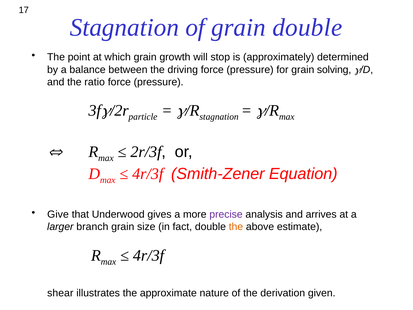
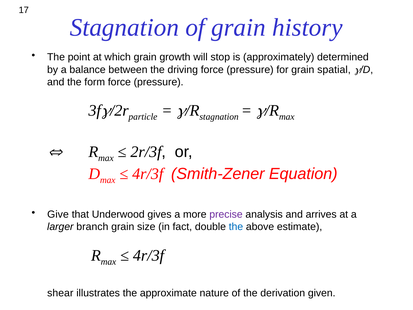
grain double: double -> history
solving: solving -> spatial
ratio: ratio -> form
the at (236, 227) colour: orange -> blue
